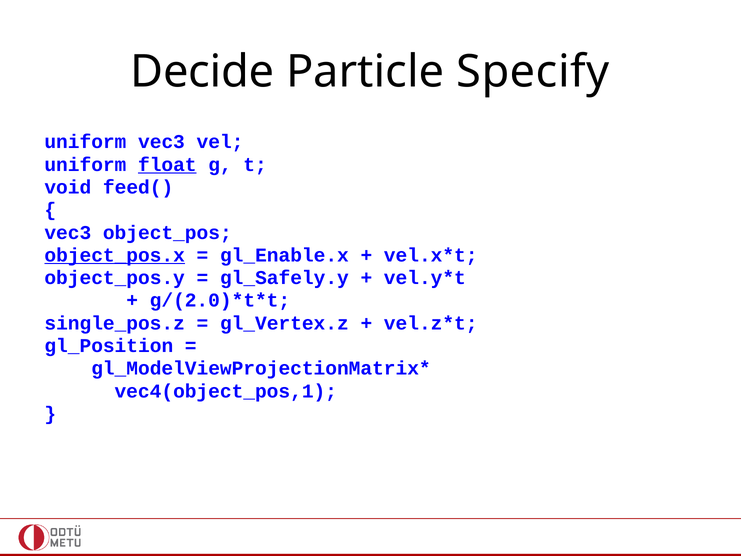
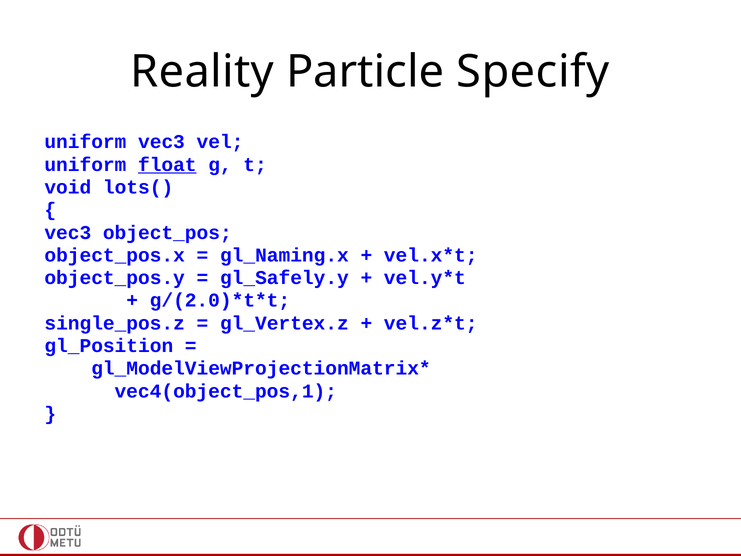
Decide: Decide -> Reality
feed(: feed( -> lots(
object_pos.x underline: present -> none
gl_Enable.x: gl_Enable.x -> gl_Naming.x
